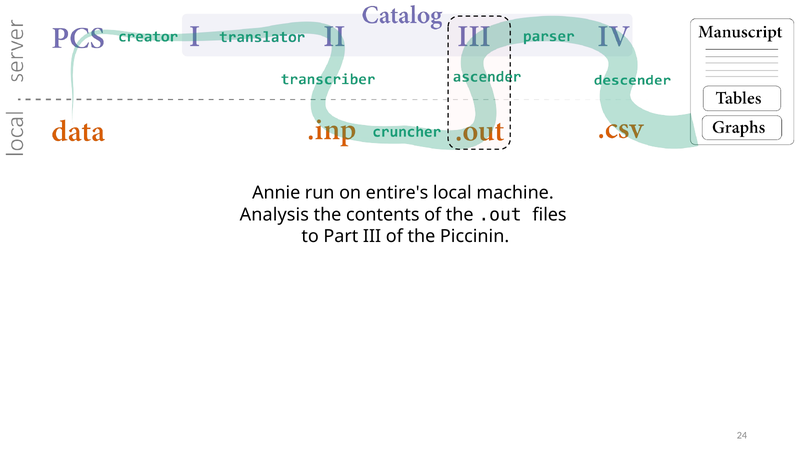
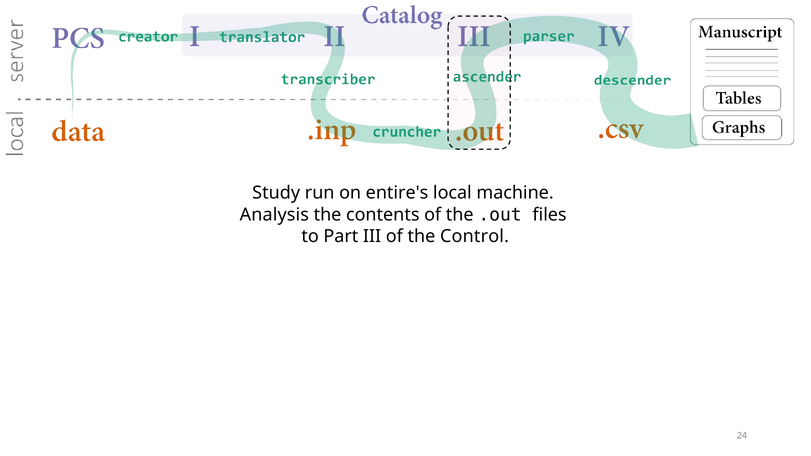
Annie: Annie -> Study
Piccinin: Piccinin -> Control
